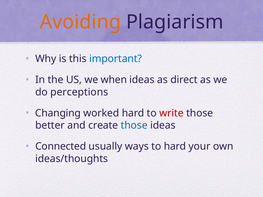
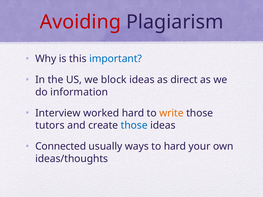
Avoiding colour: orange -> red
when: when -> block
perceptions: perceptions -> information
Changing: Changing -> Interview
write colour: red -> orange
better: better -> tutors
